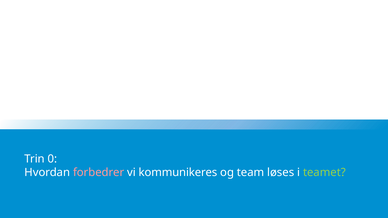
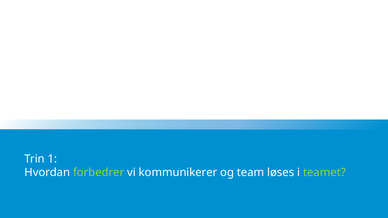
0: 0 -> 1
forbedrer colour: pink -> light green
kommunikeres: kommunikeres -> kommunikerer
